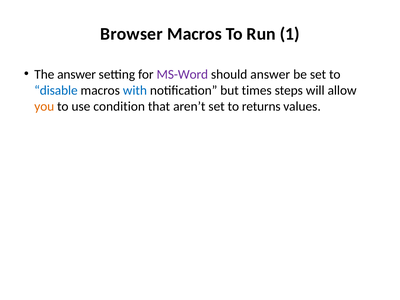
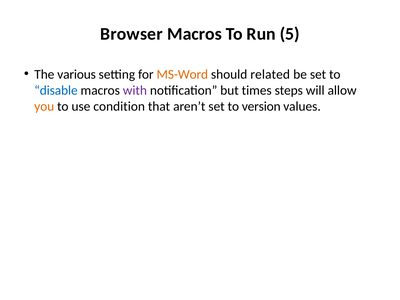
1: 1 -> 5
The answer: answer -> various
MS-Word colour: purple -> orange
should answer: answer -> related
with colour: blue -> purple
returns: returns -> version
